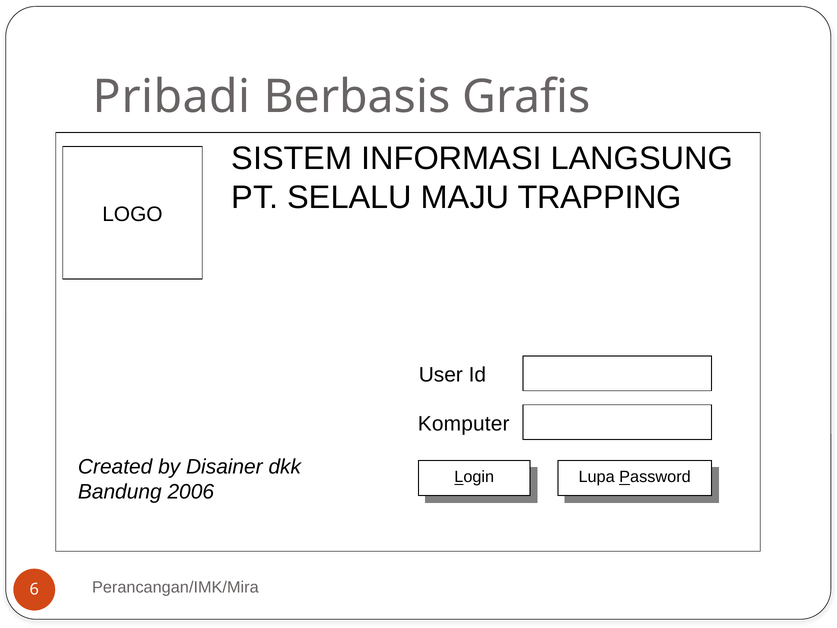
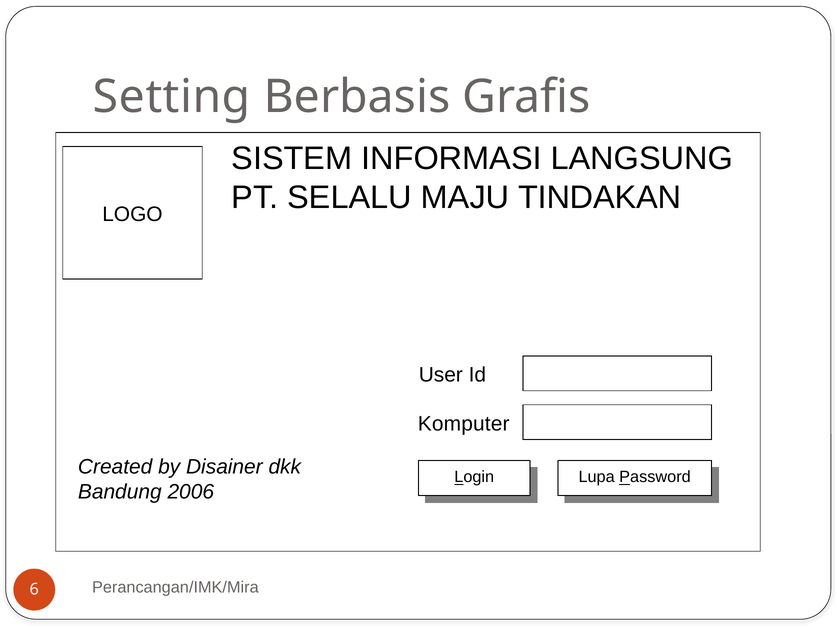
Pribadi: Pribadi -> Setting
TRAPPING: TRAPPING -> TINDAKAN
